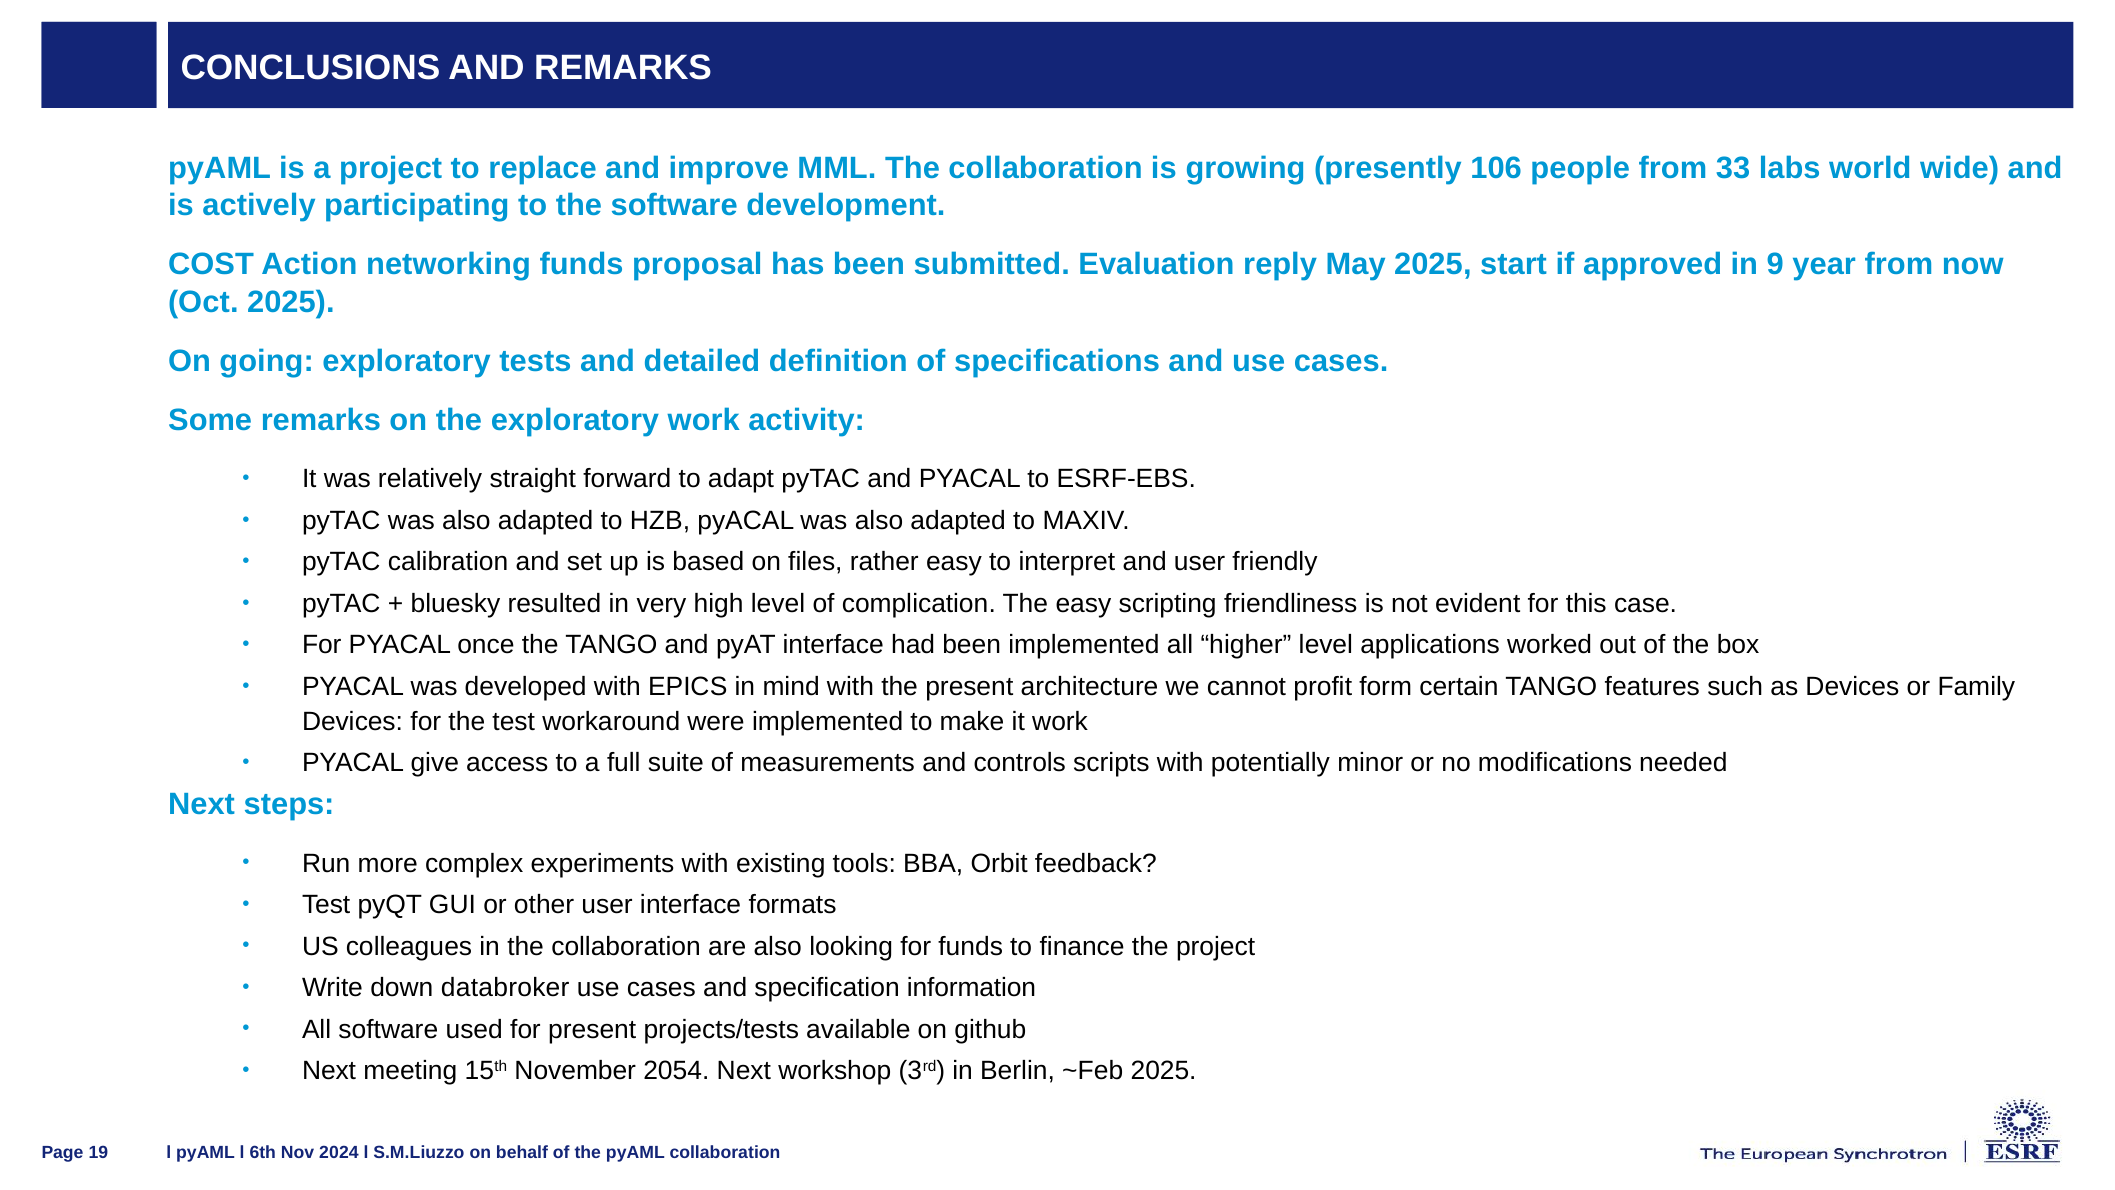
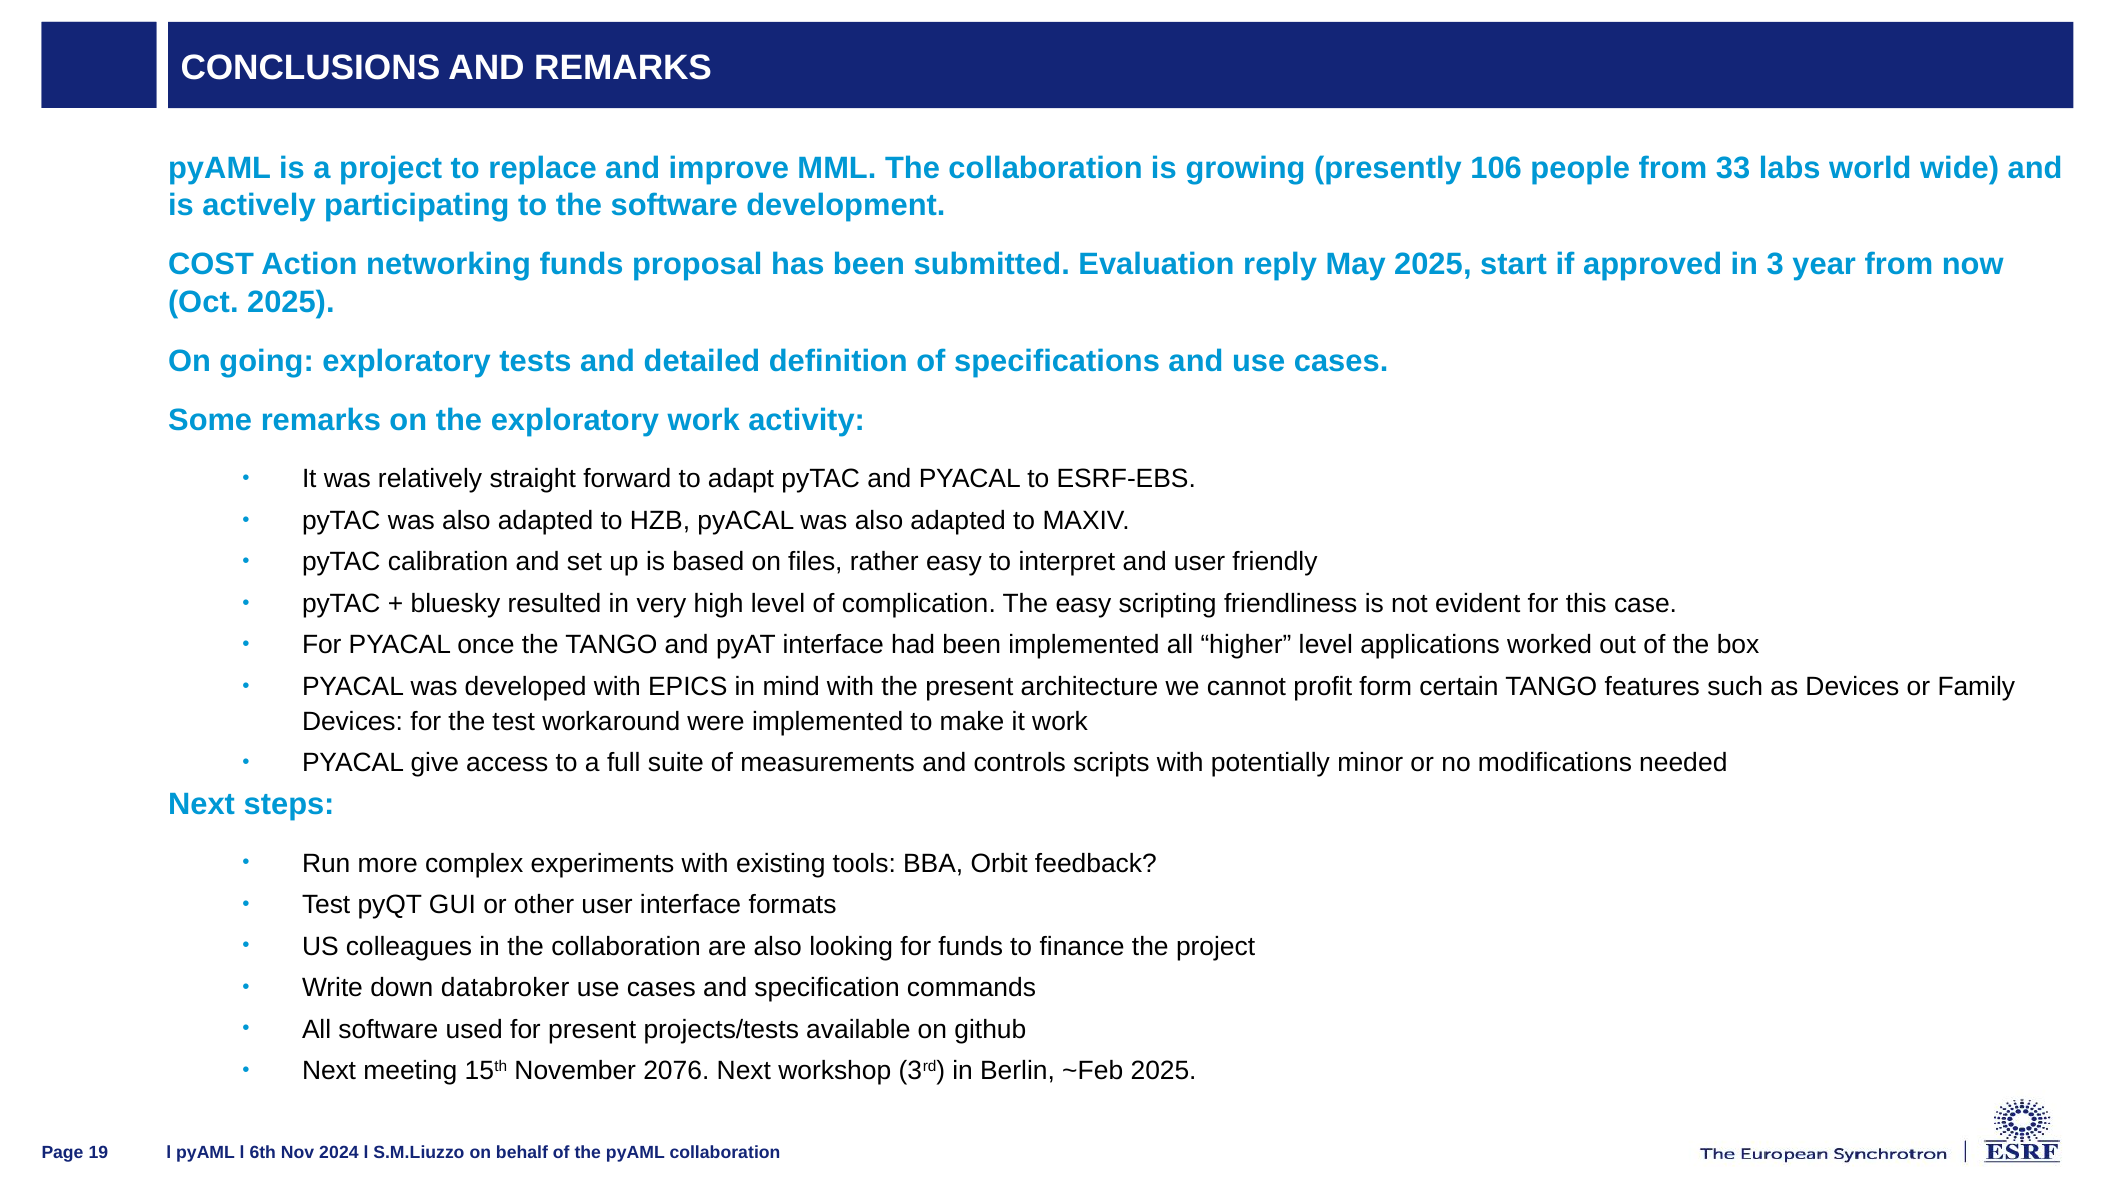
9: 9 -> 3
information: information -> commands
2054: 2054 -> 2076
